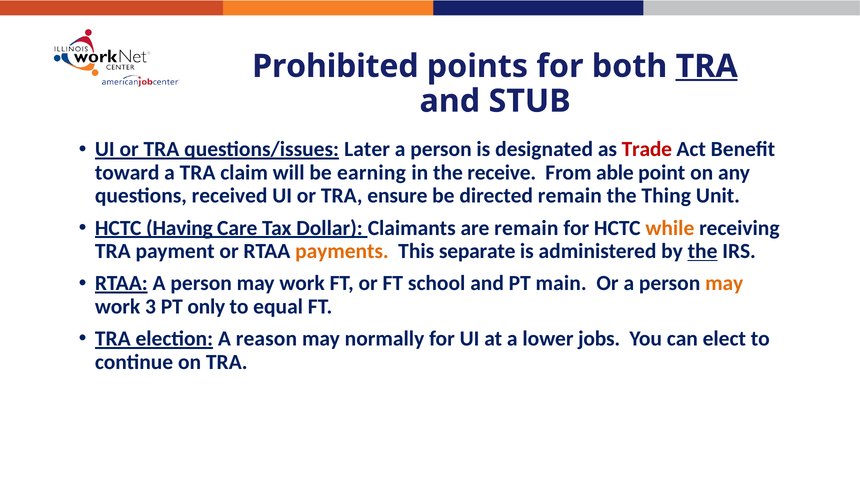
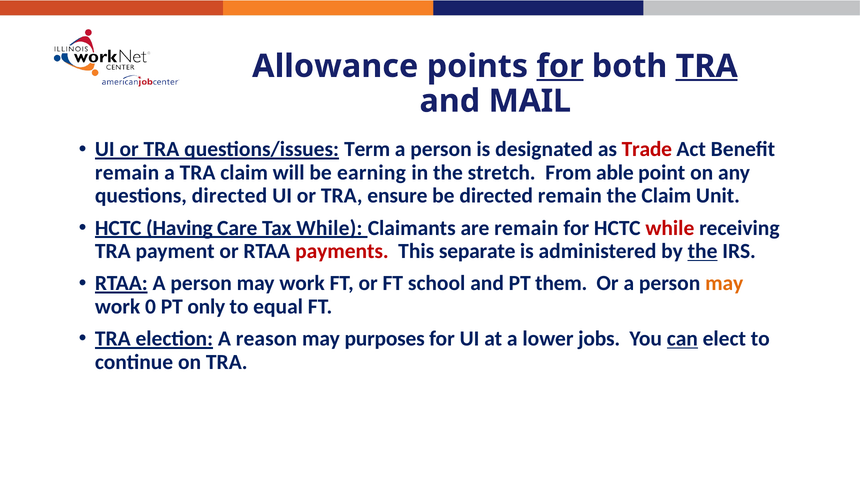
Prohibited: Prohibited -> Allowance
for at (560, 66) underline: none -> present
STUB: STUB -> MAIL
Later: Later -> Term
toward at (127, 172): toward -> remain
receive: receive -> stretch
questions received: received -> directed
the Thing: Thing -> Claim
Tax Dollar: Dollar -> While
while at (670, 228) colour: orange -> red
payments colour: orange -> red
main: main -> them
3: 3 -> 0
normally: normally -> purposes
can underline: none -> present
